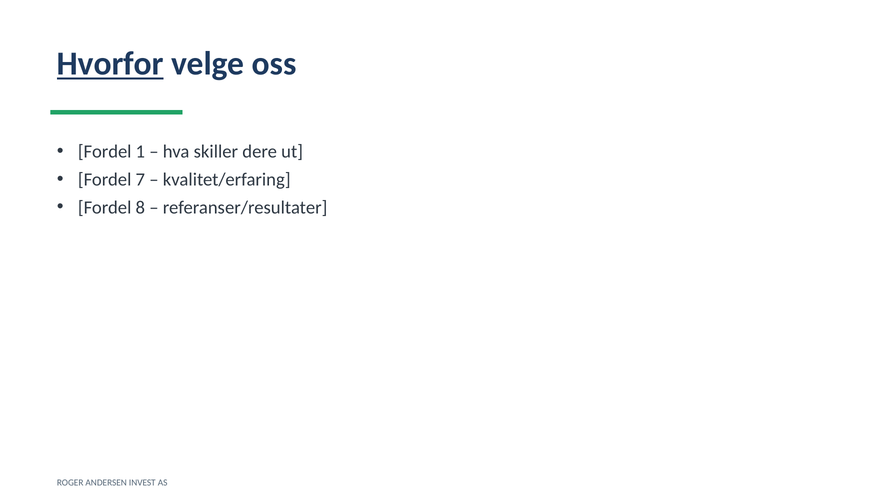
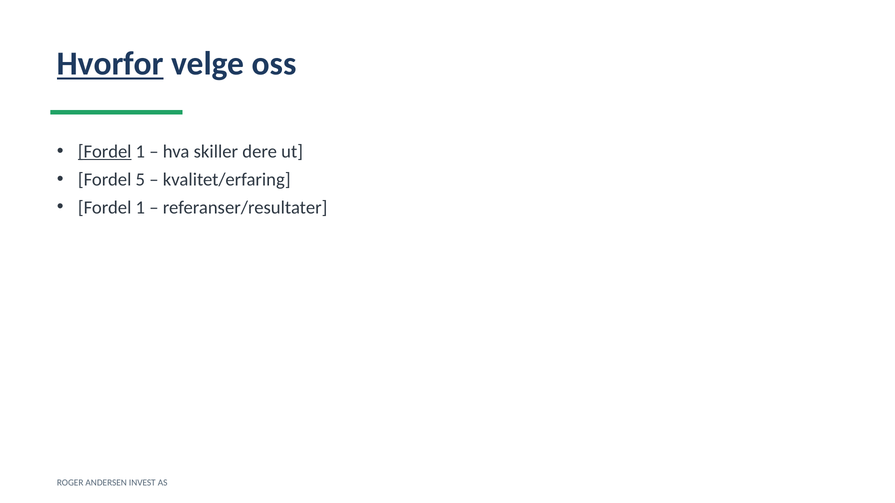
Fordel at (105, 152) underline: none -> present
7: 7 -> 5
8 at (140, 208): 8 -> 1
